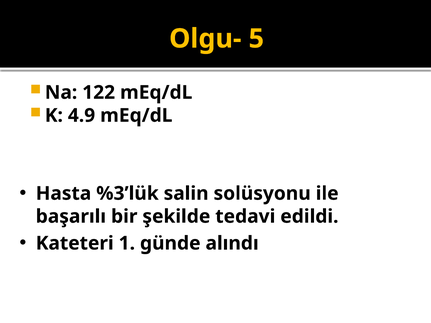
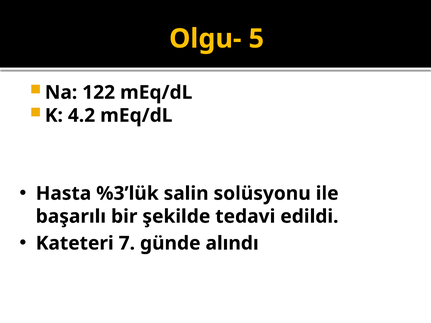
4.9: 4.9 -> 4.2
1: 1 -> 7
